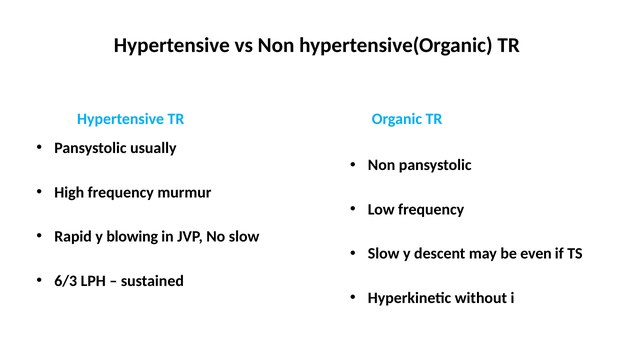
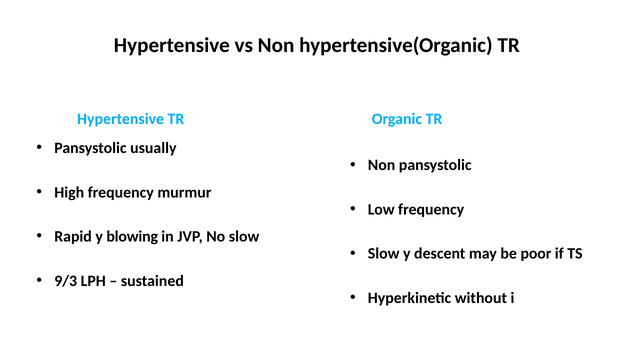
even: even -> poor
6/3: 6/3 -> 9/3
